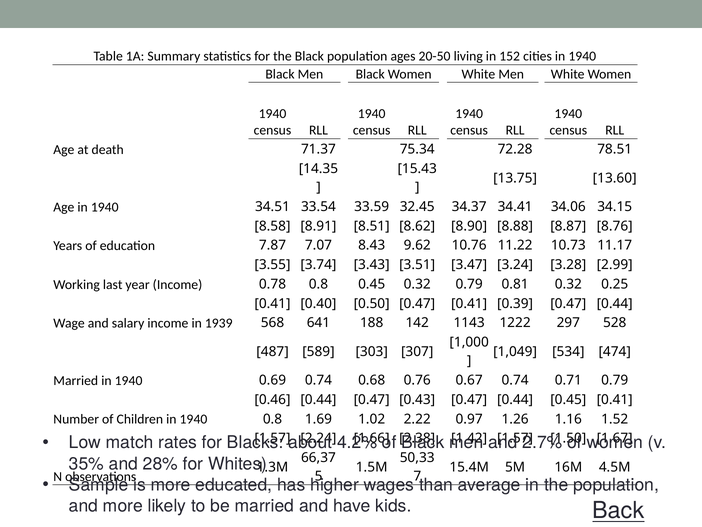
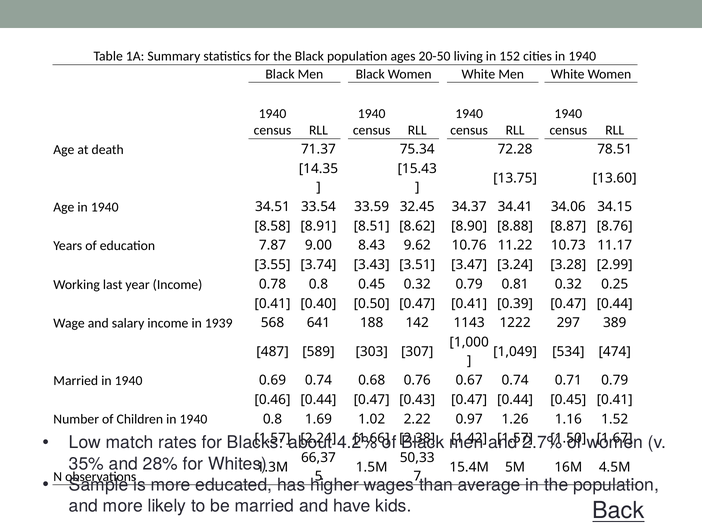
7.07: 7.07 -> 9.00
528: 528 -> 389
